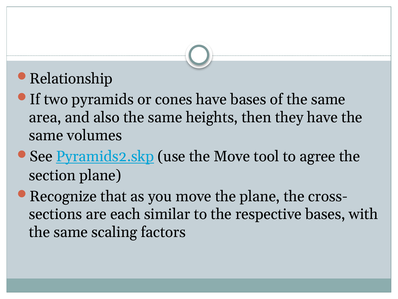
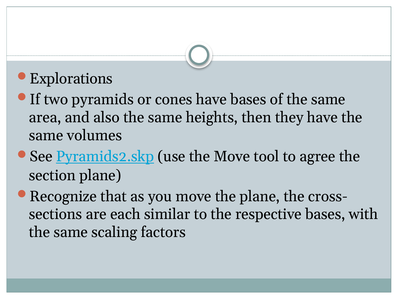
Relationship: Relationship -> Explorations
